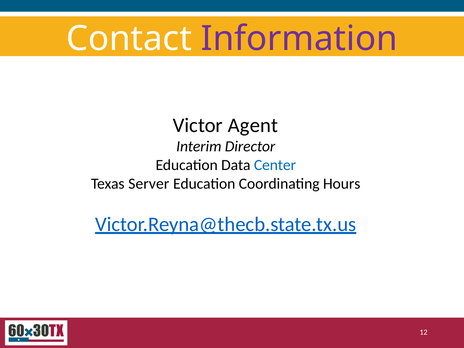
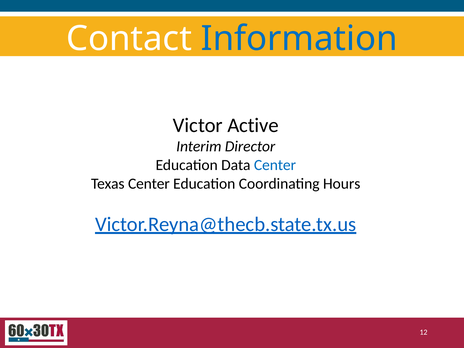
Information colour: purple -> blue
Agent: Agent -> Active
Texas Server: Server -> Center
